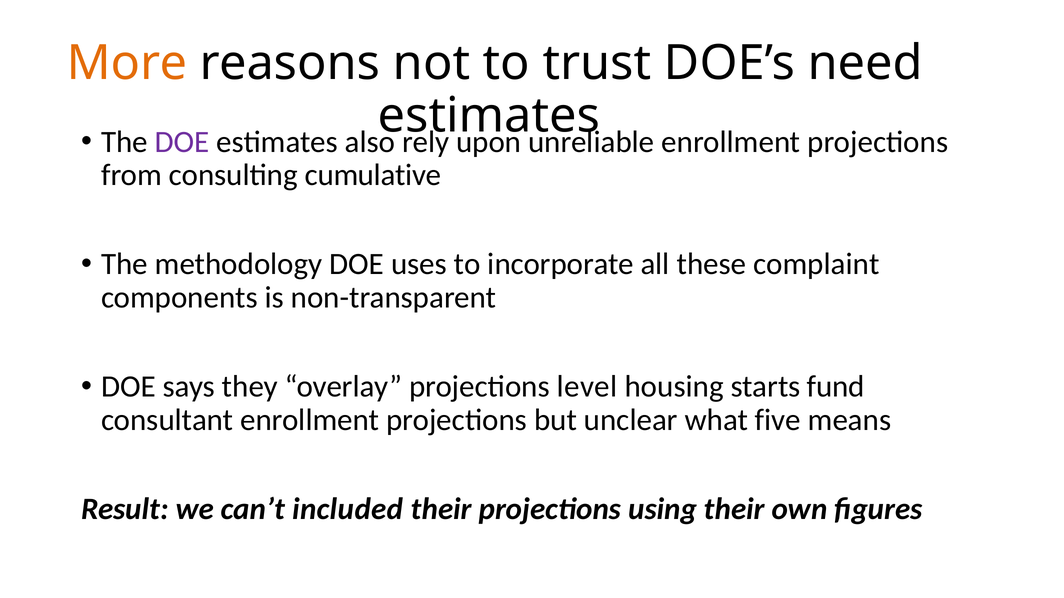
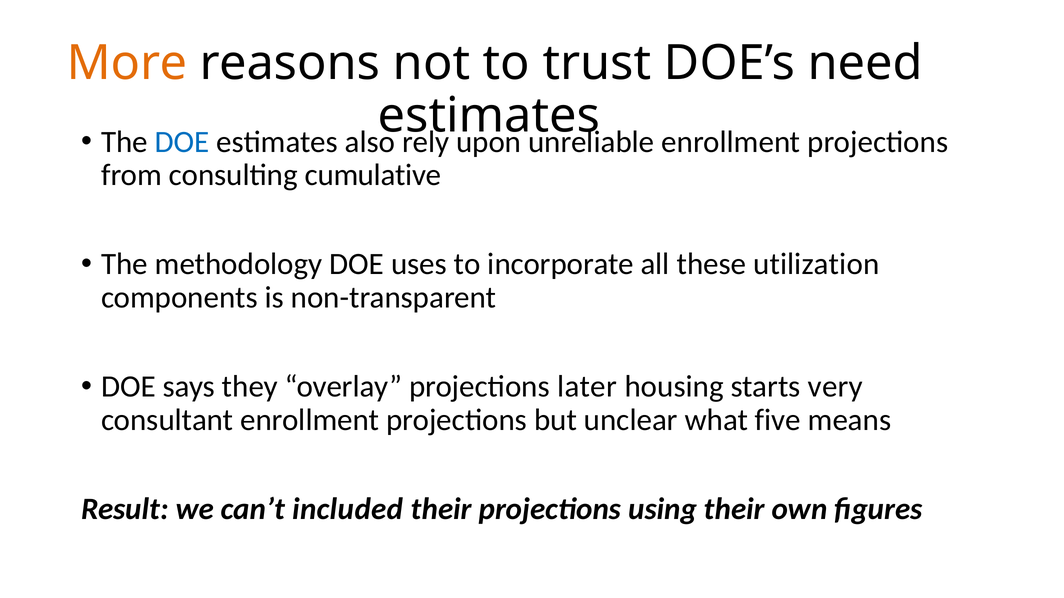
DOE at (182, 142) colour: purple -> blue
complaint: complaint -> utilization
level: level -> later
fund: fund -> very
